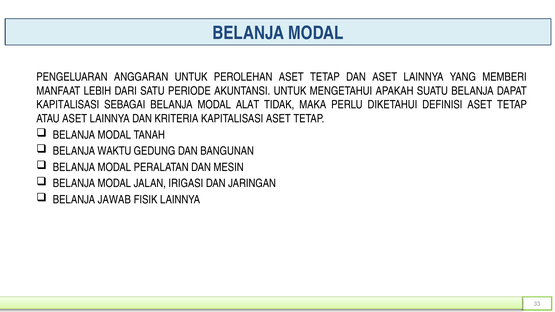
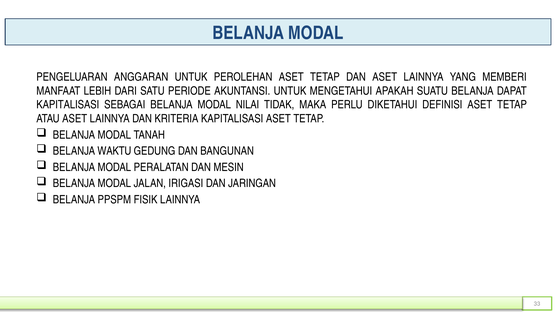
ALAT: ALAT -> NILAI
JAWAB: JAWAB -> PPSPM
